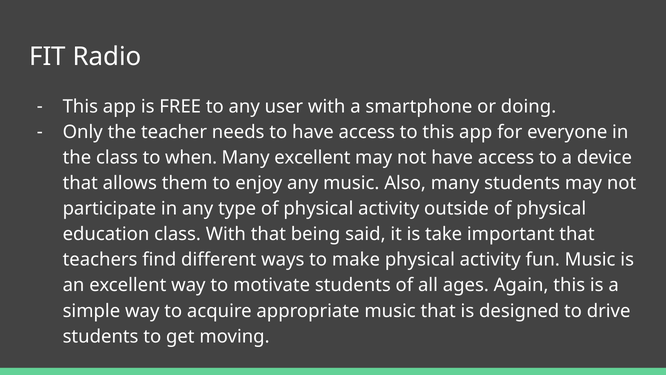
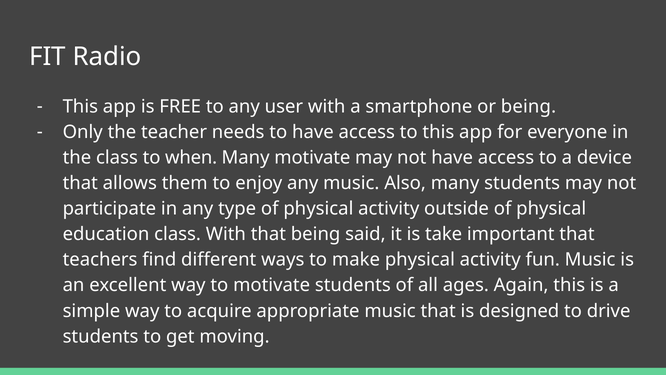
or doing: doing -> being
Many excellent: excellent -> motivate
